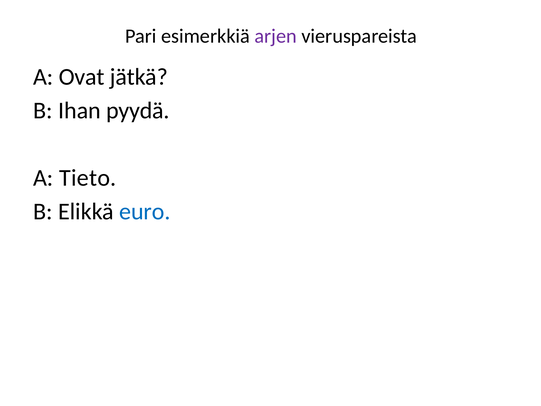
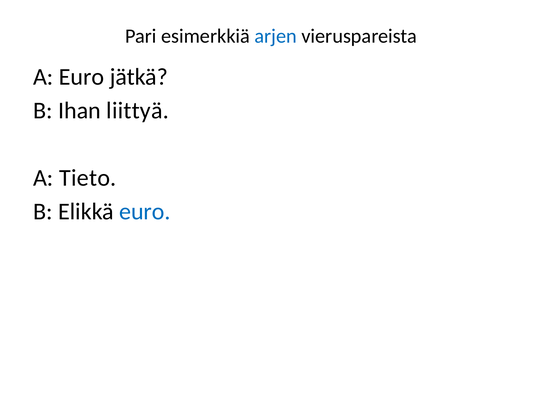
arjen colour: purple -> blue
A Ovat: Ovat -> Euro
pyydä: pyydä -> liittyä
